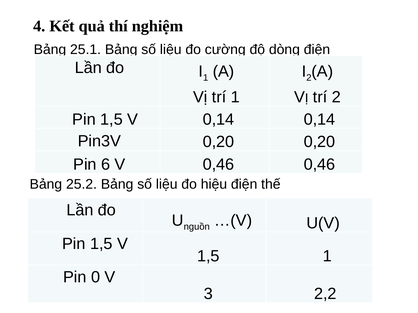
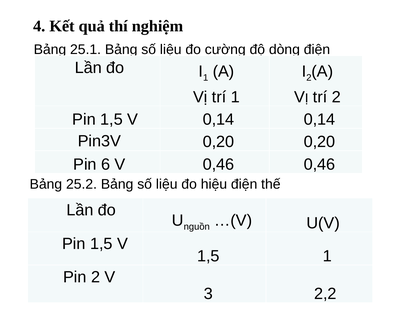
Pin 0: 0 -> 2
